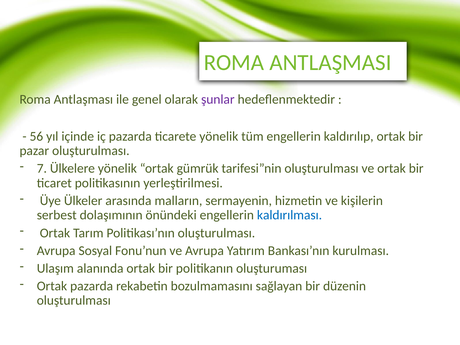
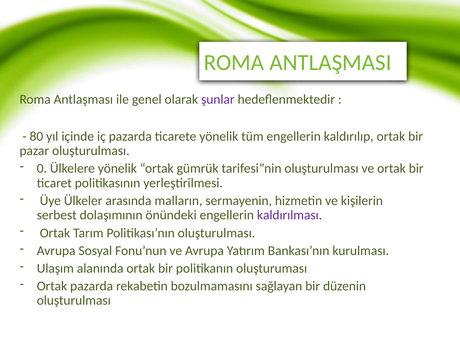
56: 56 -> 80
7: 7 -> 0
kaldırılması colour: blue -> purple
